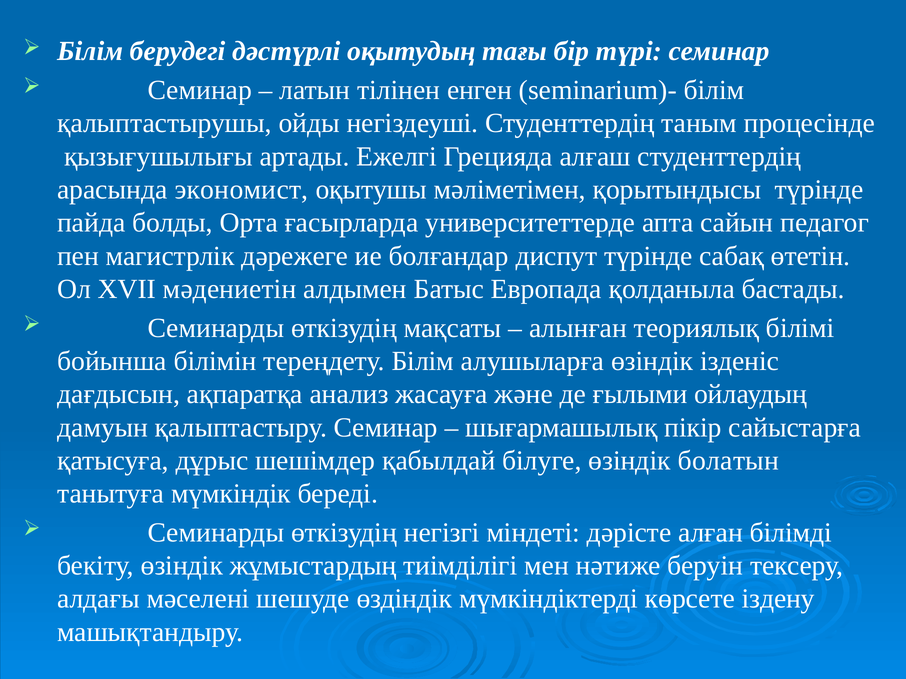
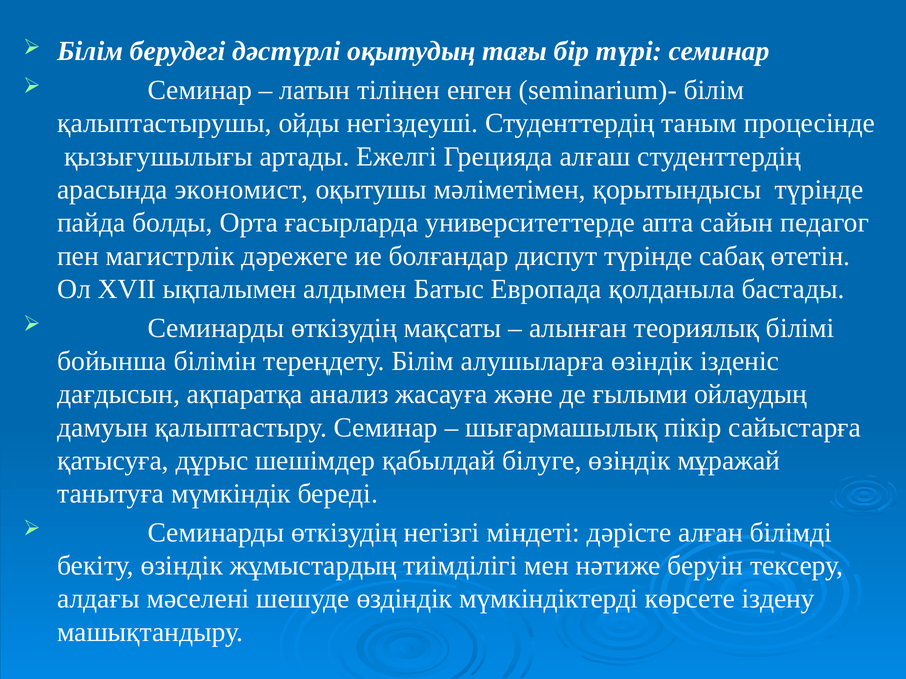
мәдениетін: мәдениетін -> ықпалымен
болатын: болатын -> мұражай
